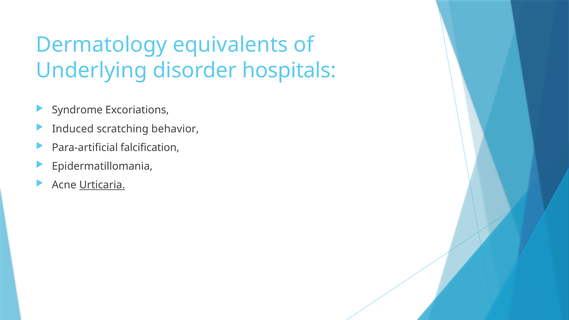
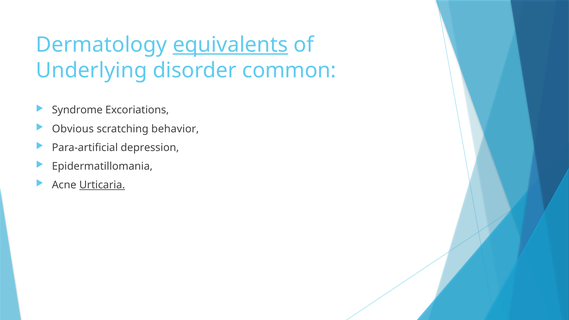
equivalents underline: none -> present
hospitals: hospitals -> common
Induced: Induced -> Obvious
falcification: falcification -> depression
